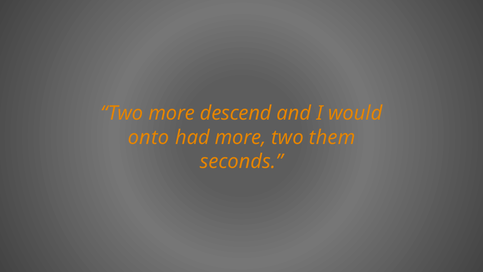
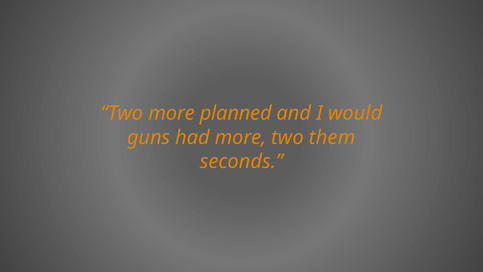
descend: descend -> planned
onto: onto -> guns
